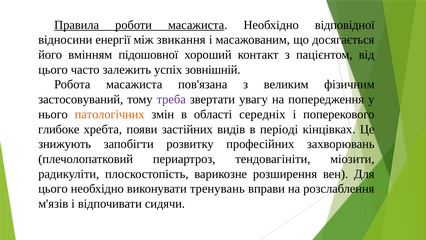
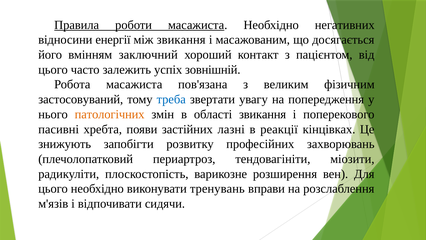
відповідної: відповідної -> негативних
підошовної: підошовної -> заключний
треба colour: purple -> blue
області середніх: середніх -> звикання
глибоке: глибоке -> пасивні
видів: видів -> лазні
періоді: періоді -> реакції
